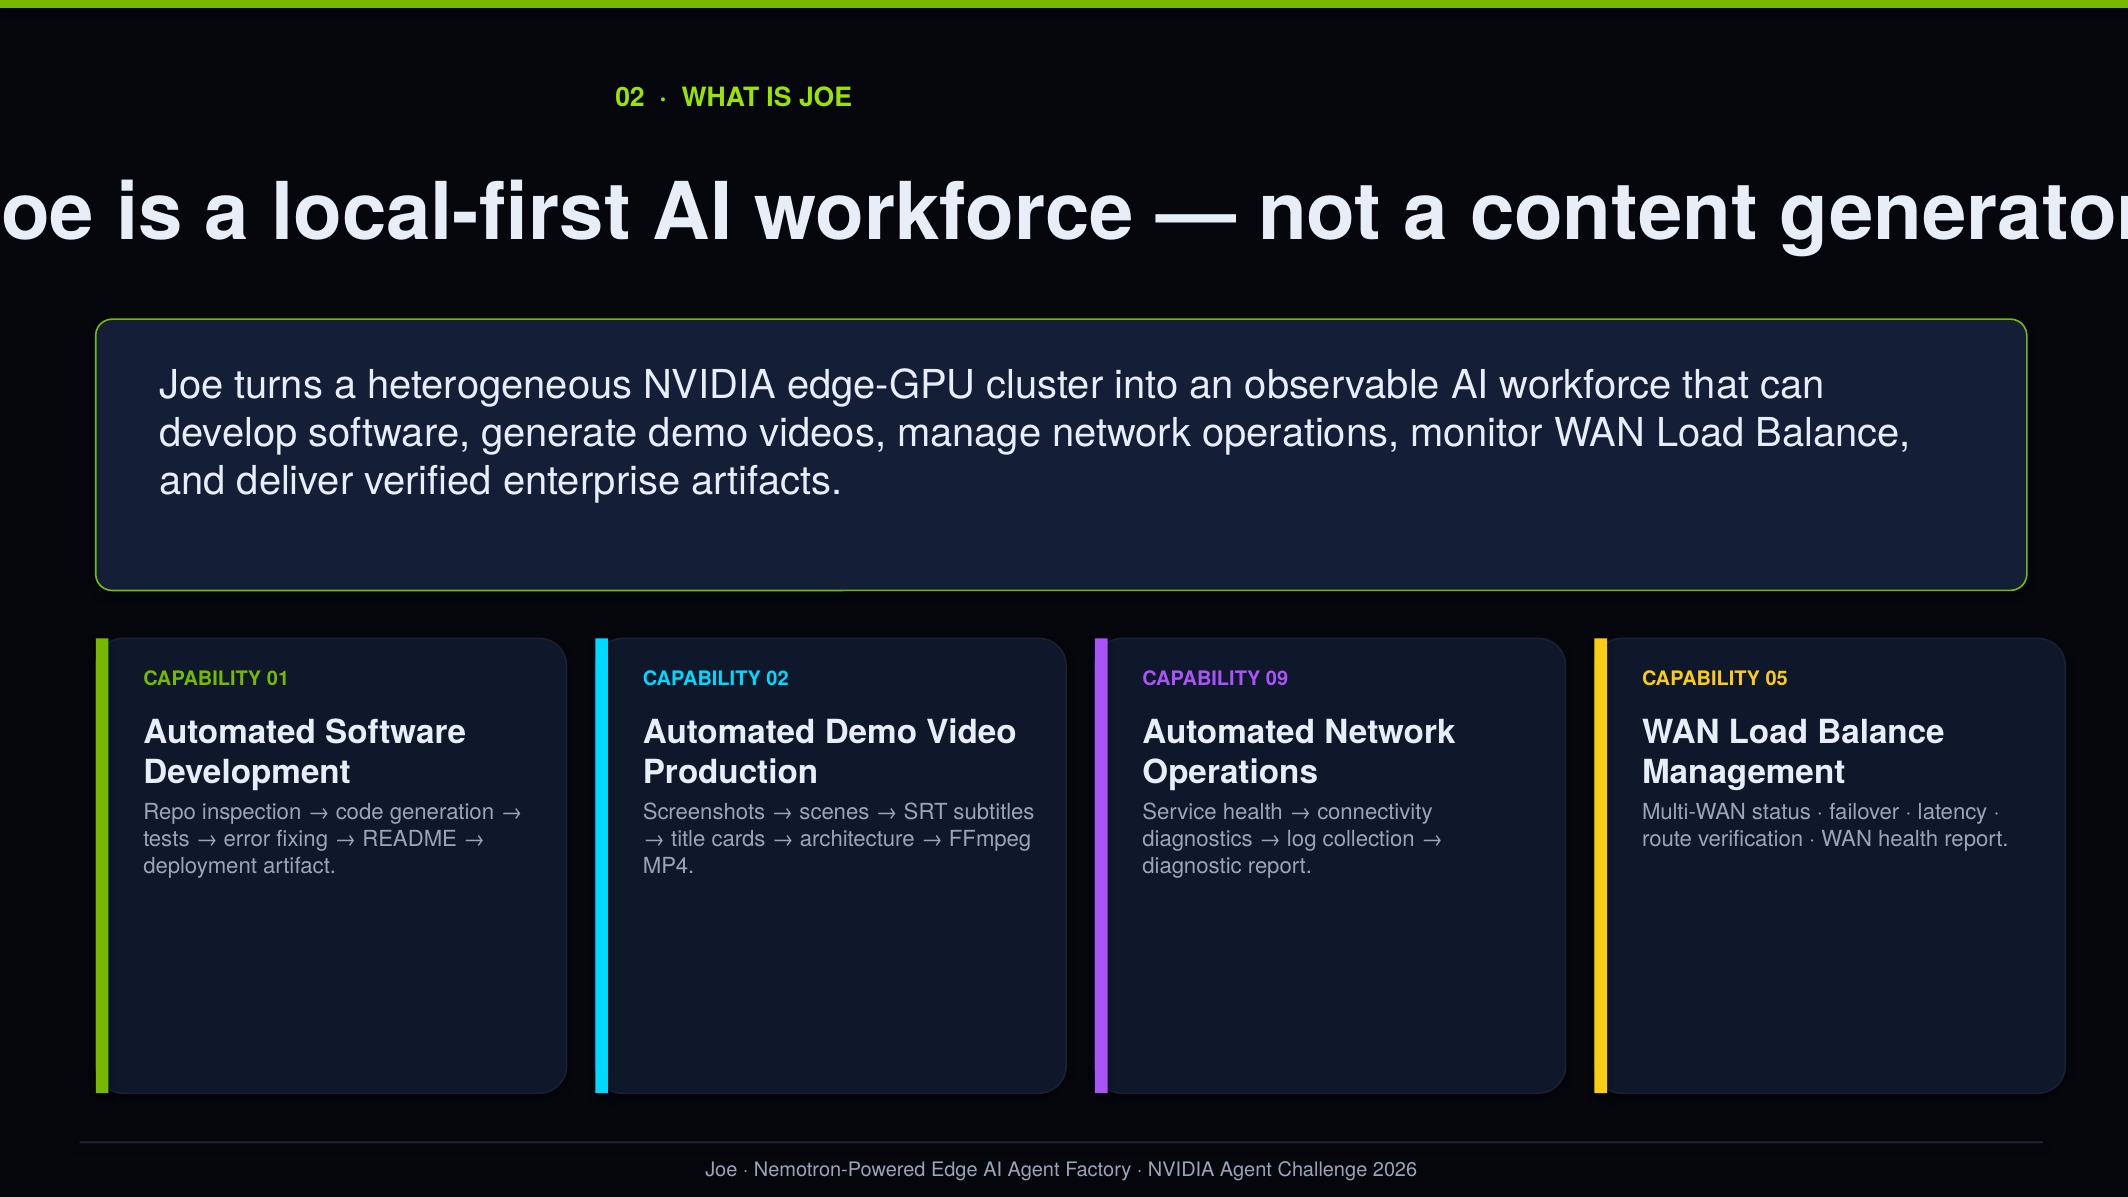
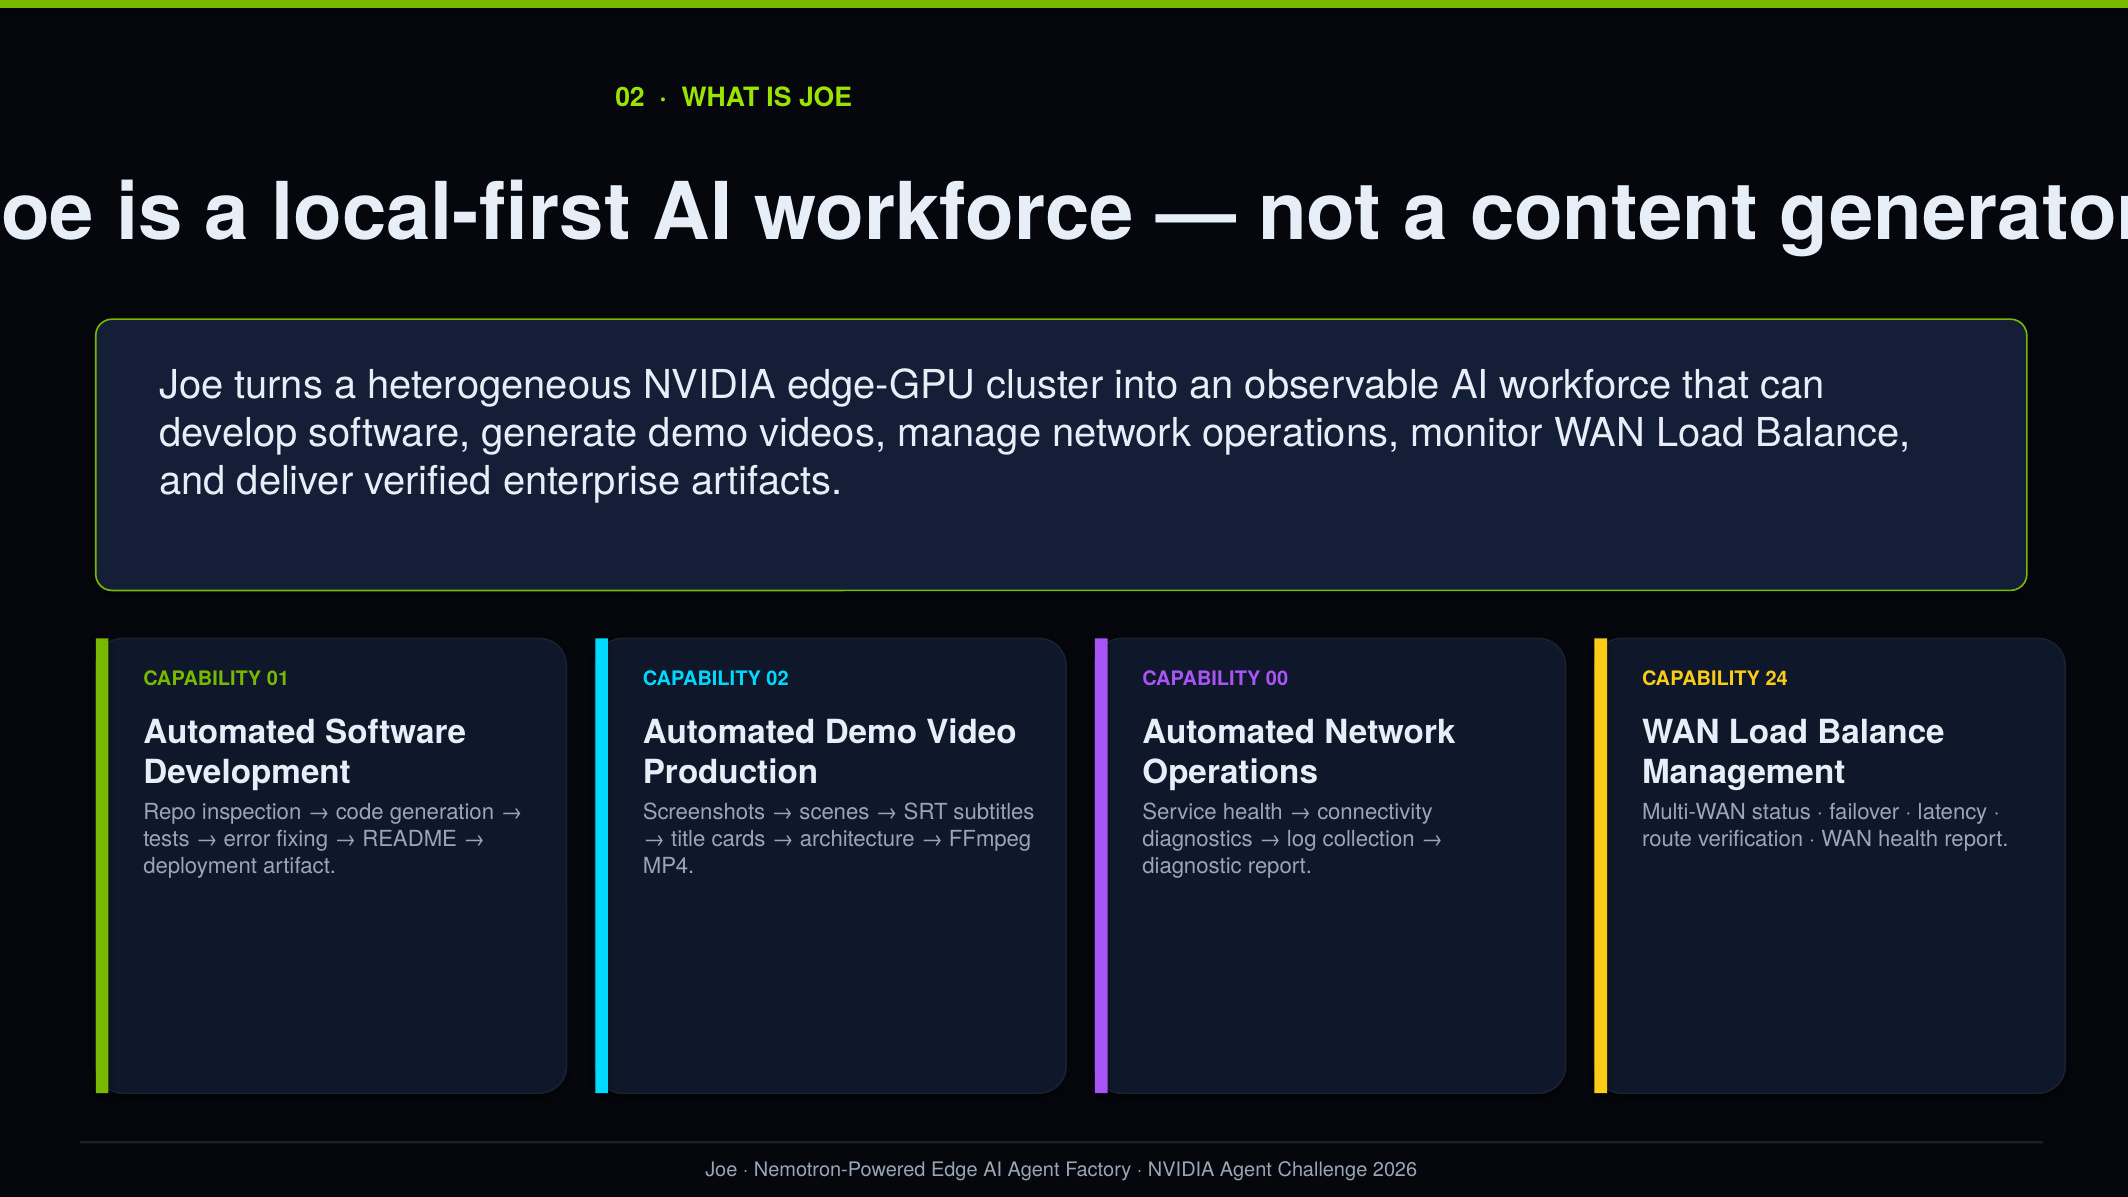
09: 09 -> 00
05: 05 -> 24
